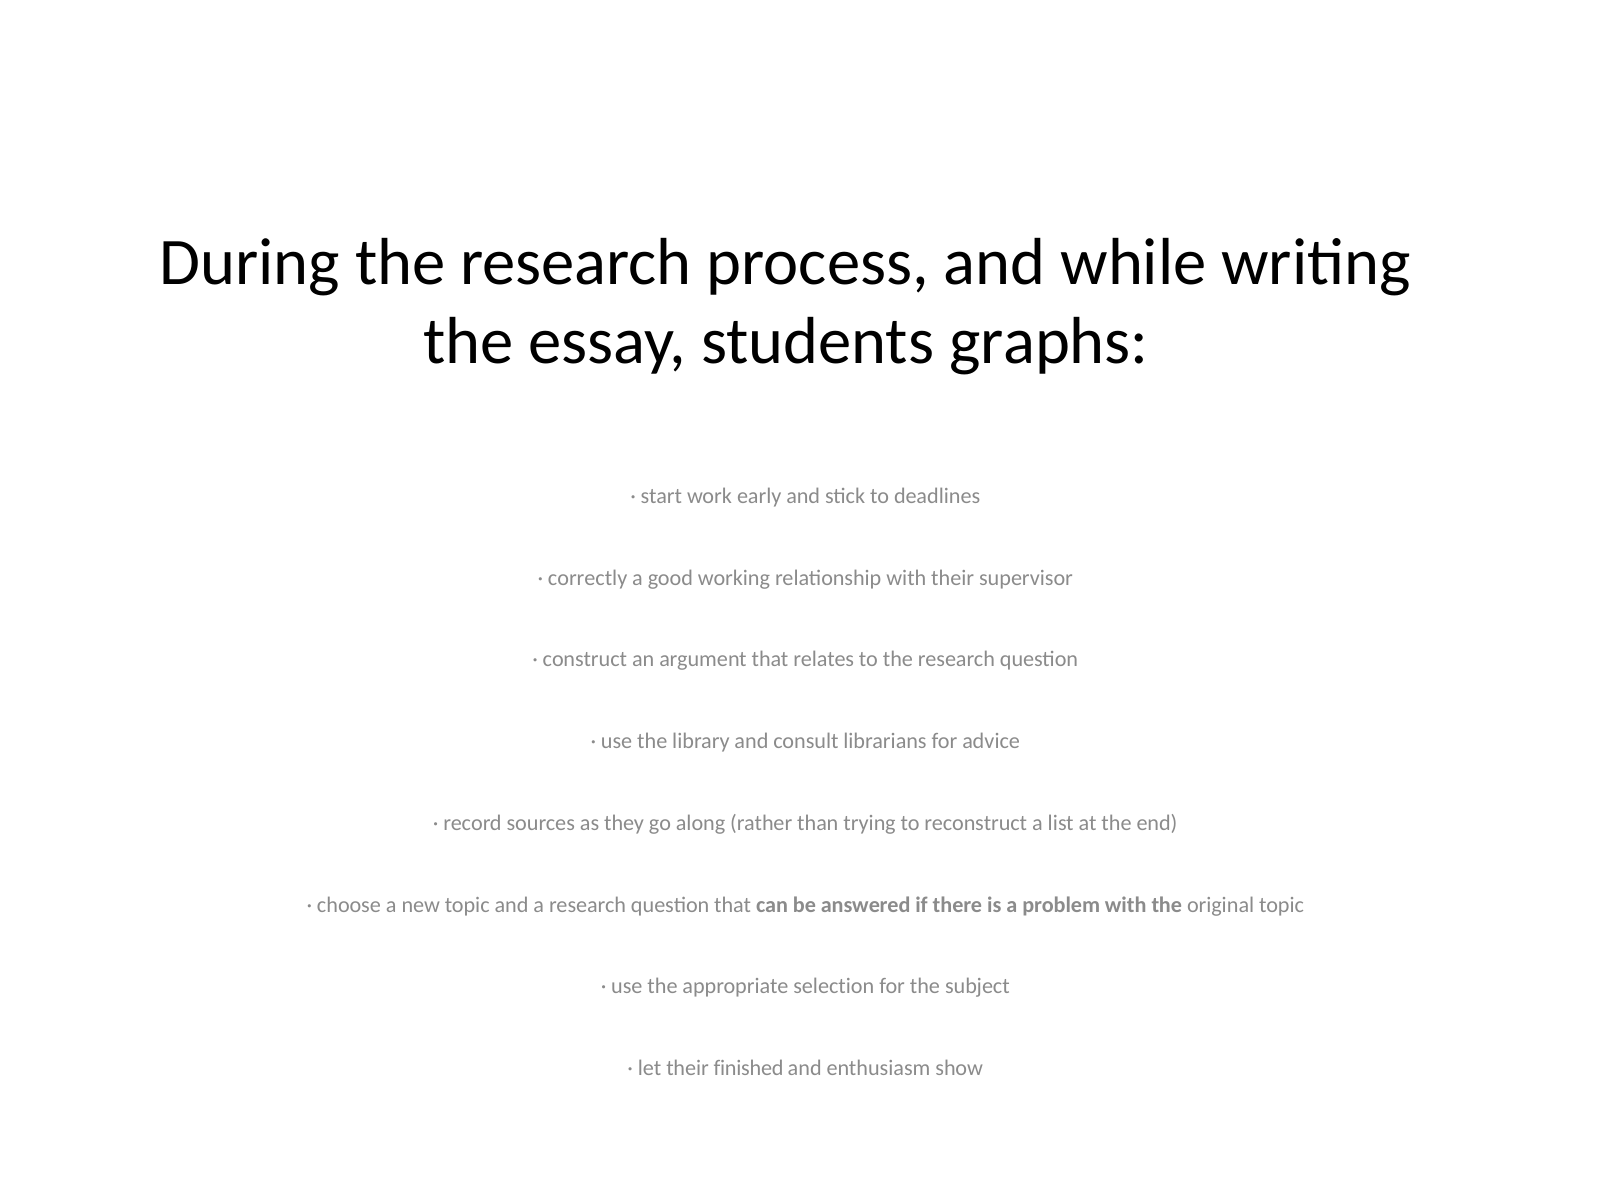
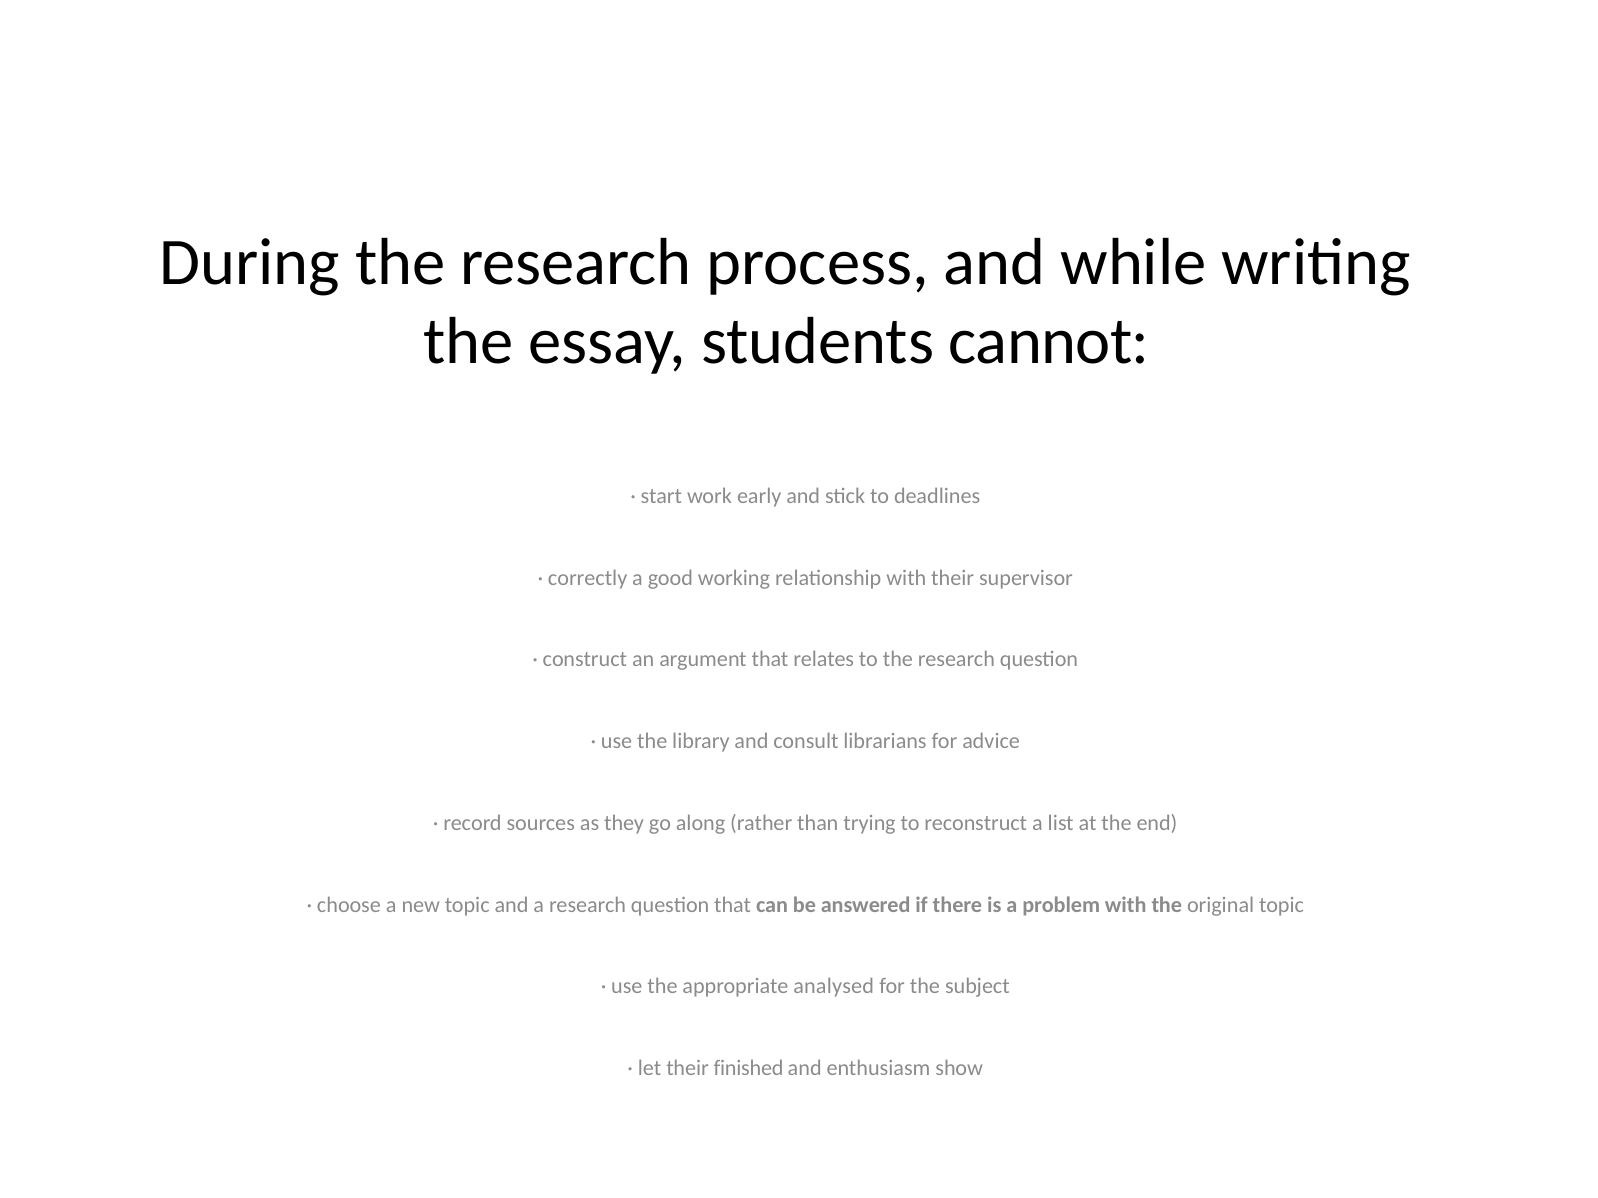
graphs: graphs -> cannot
selection: selection -> analysed
